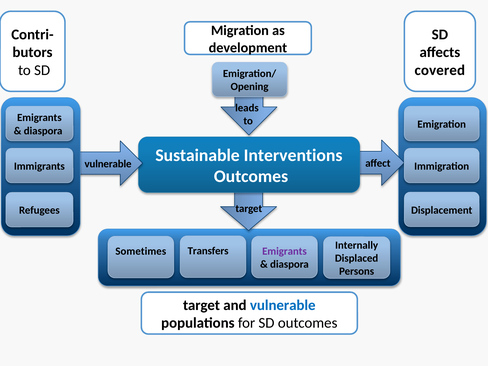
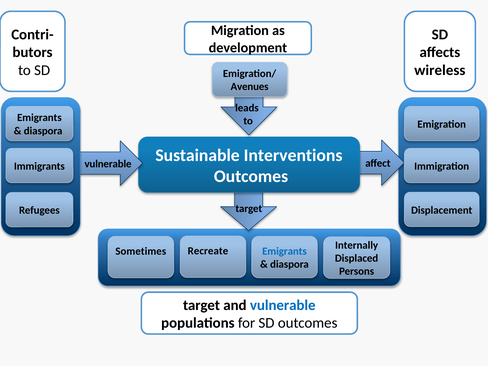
covered: covered -> wireless
Opening: Opening -> Avenues
Transfers: Transfers -> Recreate
Emigrants at (284, 251) colour: purple -> blue
